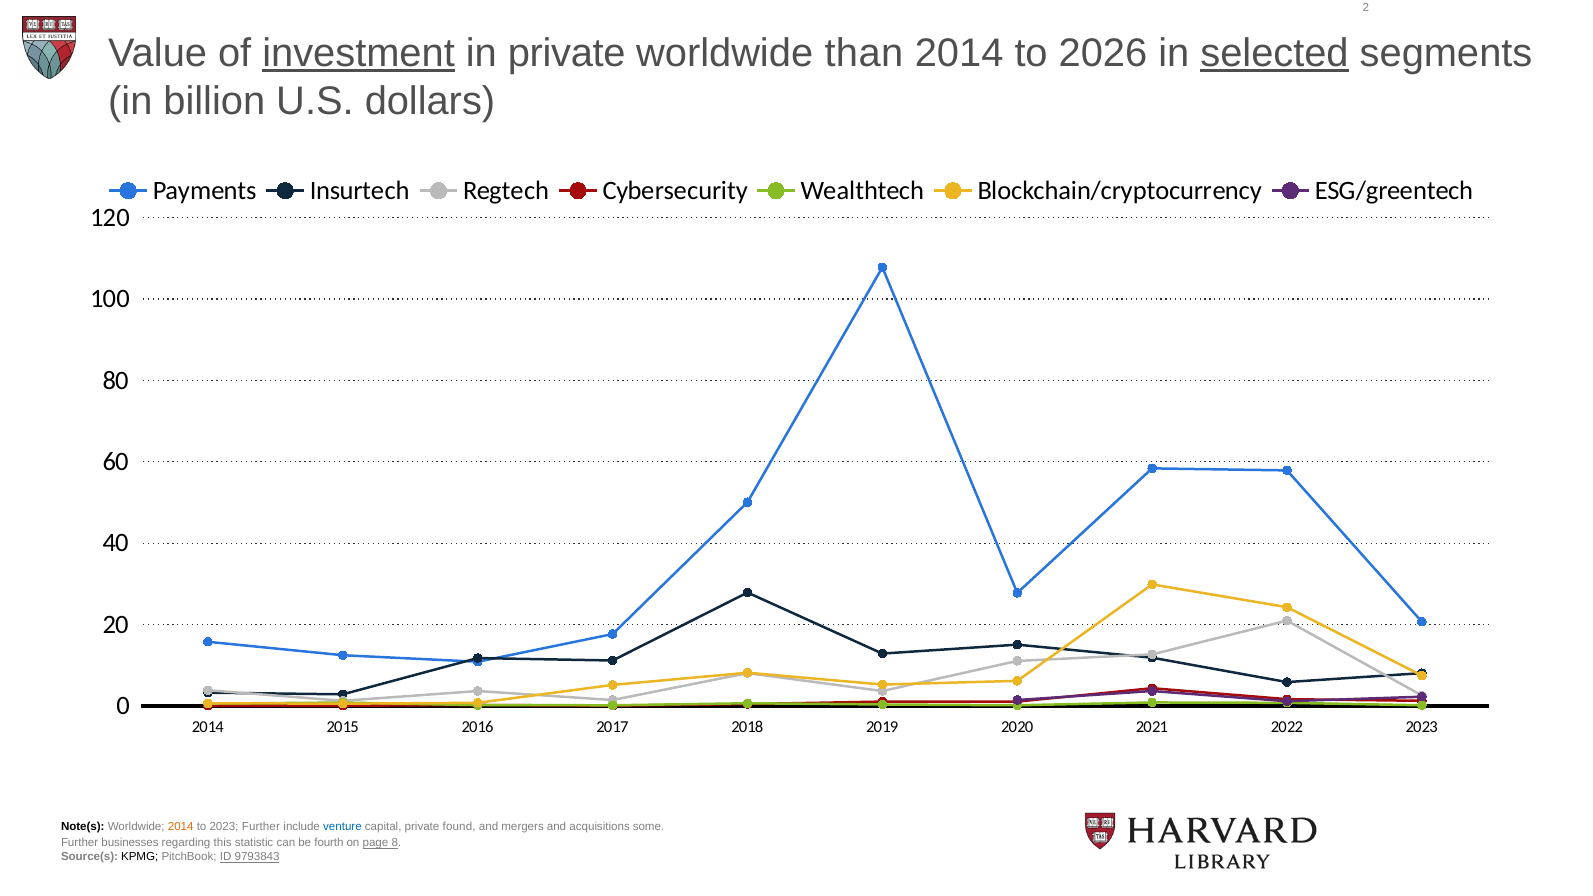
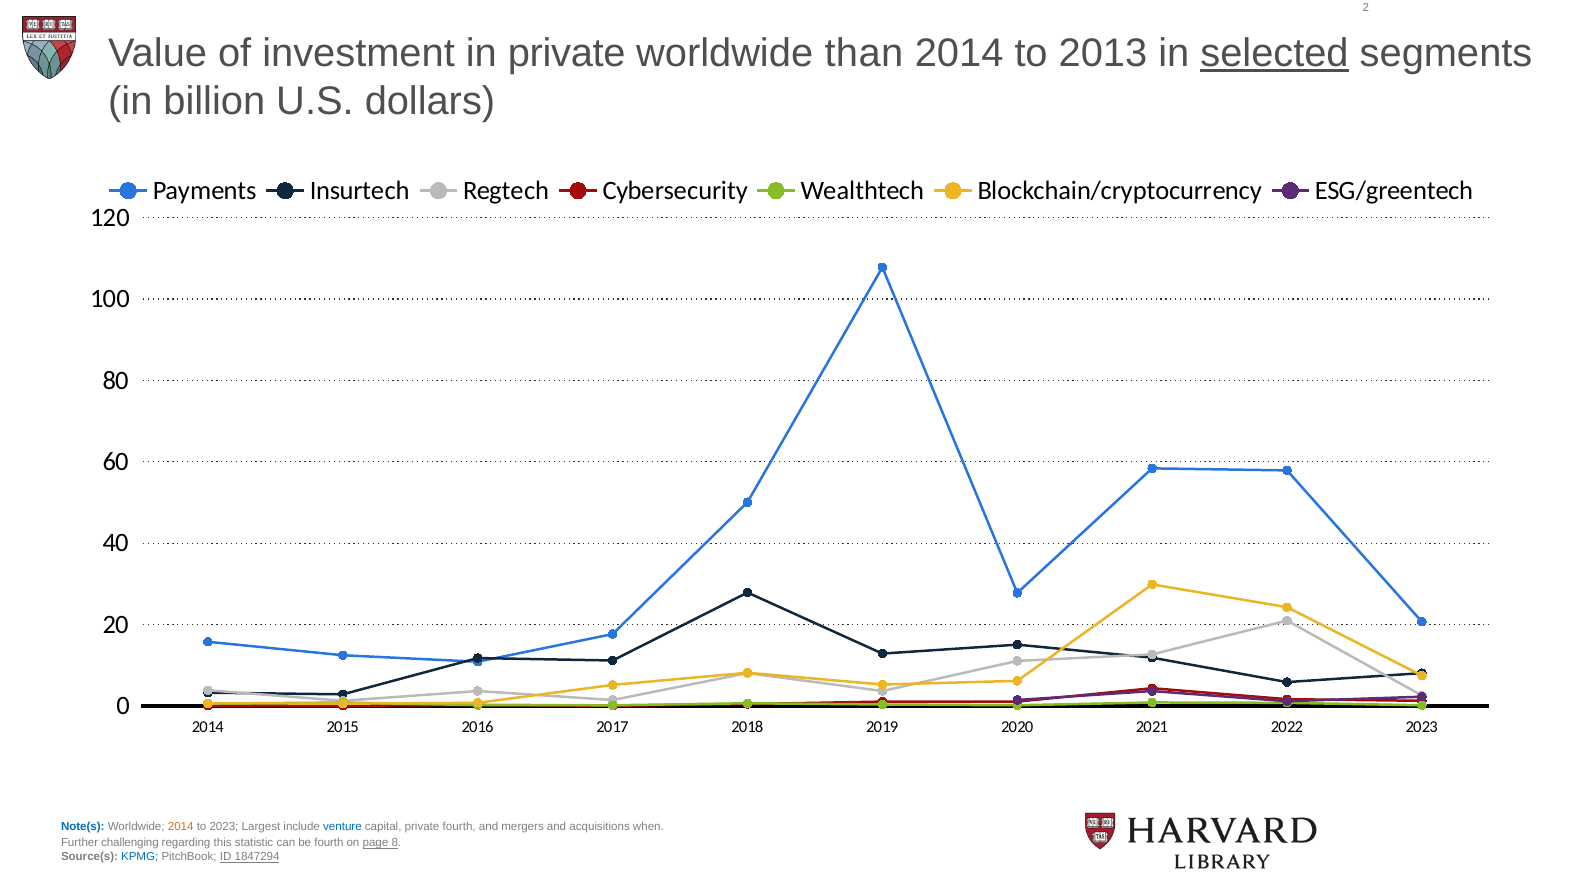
investment underline: present -> none
2026: 2026 -> 2013
Note(s colour: black -> blue
2023 Further: Further -> Largest
private found: found -> fourth
some: some -> when
businesses: businesses -> challenging
KPMG colour: black -> blue
9793843: 9793843 -> 1847294
